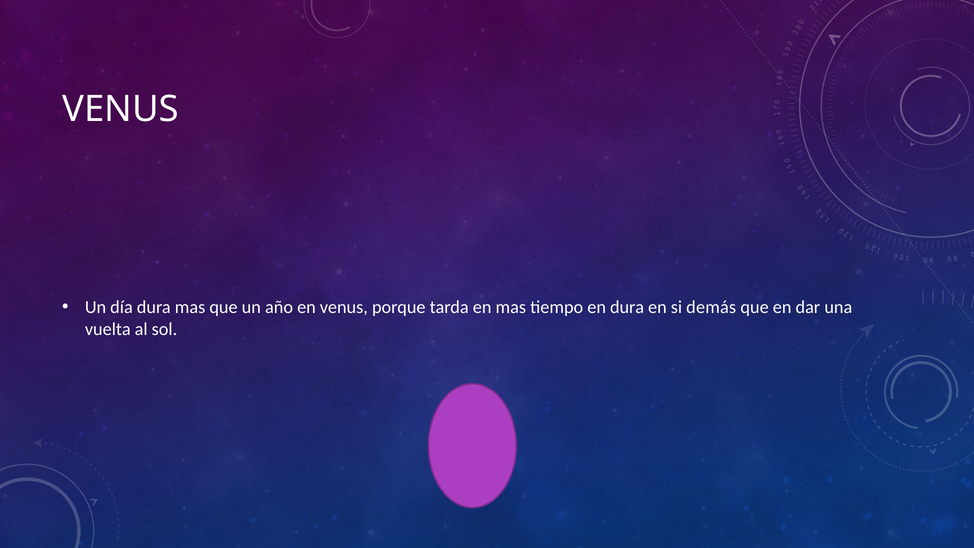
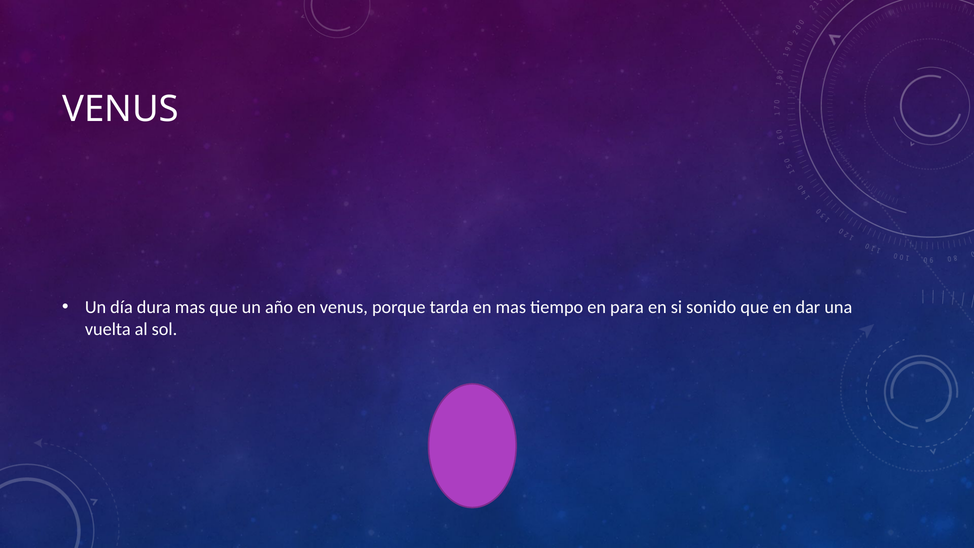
en dura: dura -> para
demás: demás -> sonido
